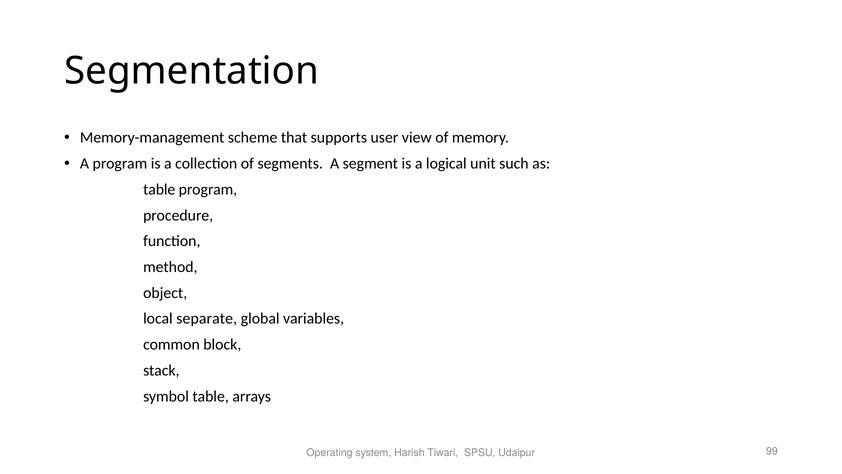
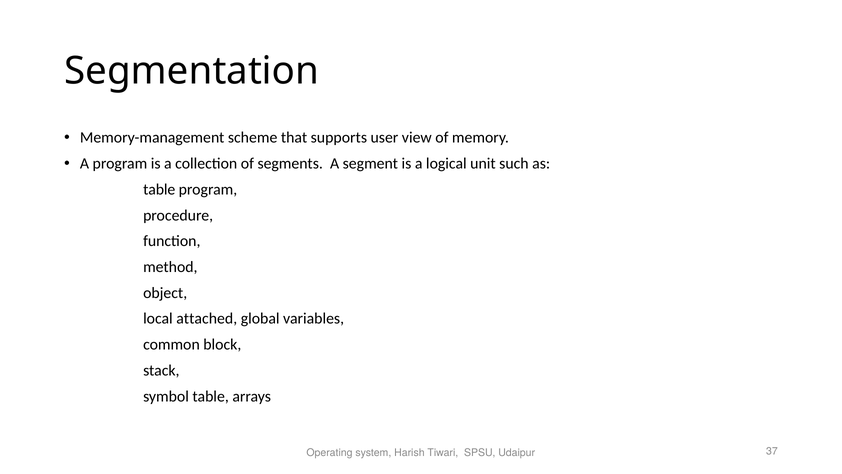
separate: separate -> attached
99: 99 -> 37
